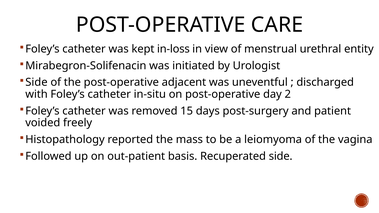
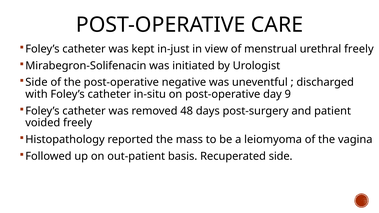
in-loss: in-loss -> in-just
urethral entity: entity -> freely
adjacent: adjacent -> negative
2: 2 -> 9
15: 15 -> 48
